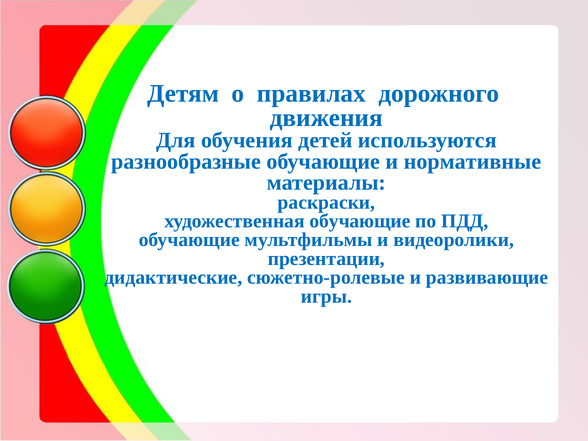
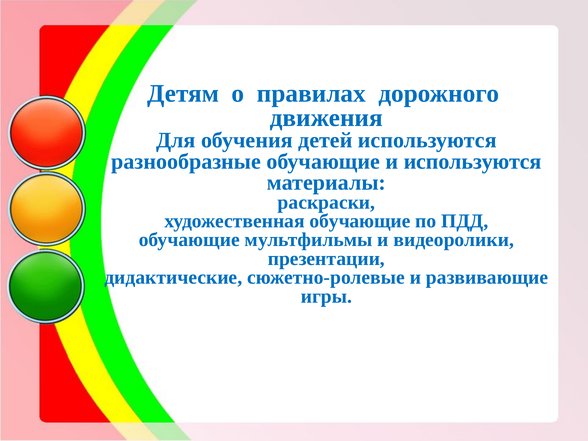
и нормативные: нормативные -> используются
